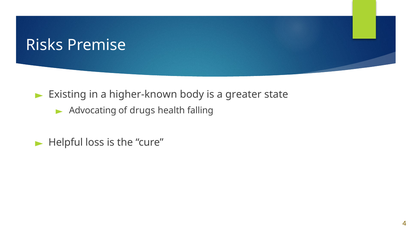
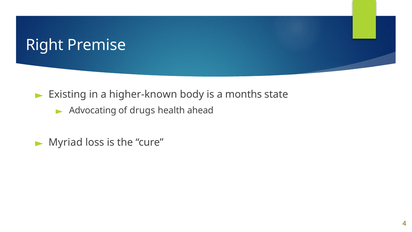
Risks: Risks -> Right
greater: greater -> months
falling: falling -> ahead
Helpful: Helpful -> Myriad
